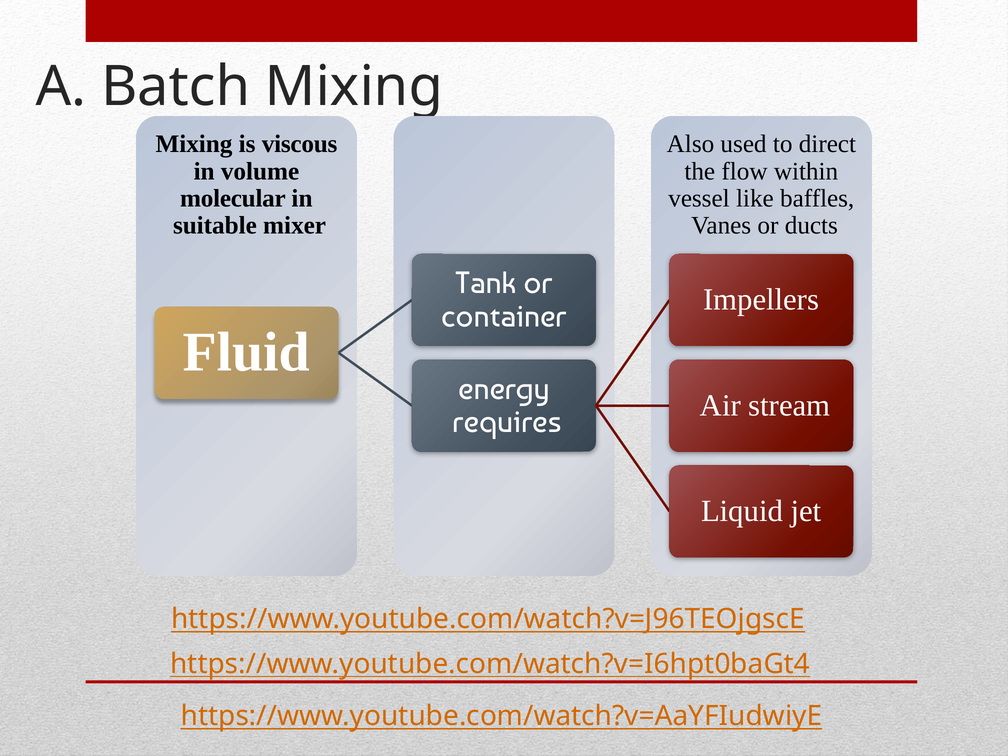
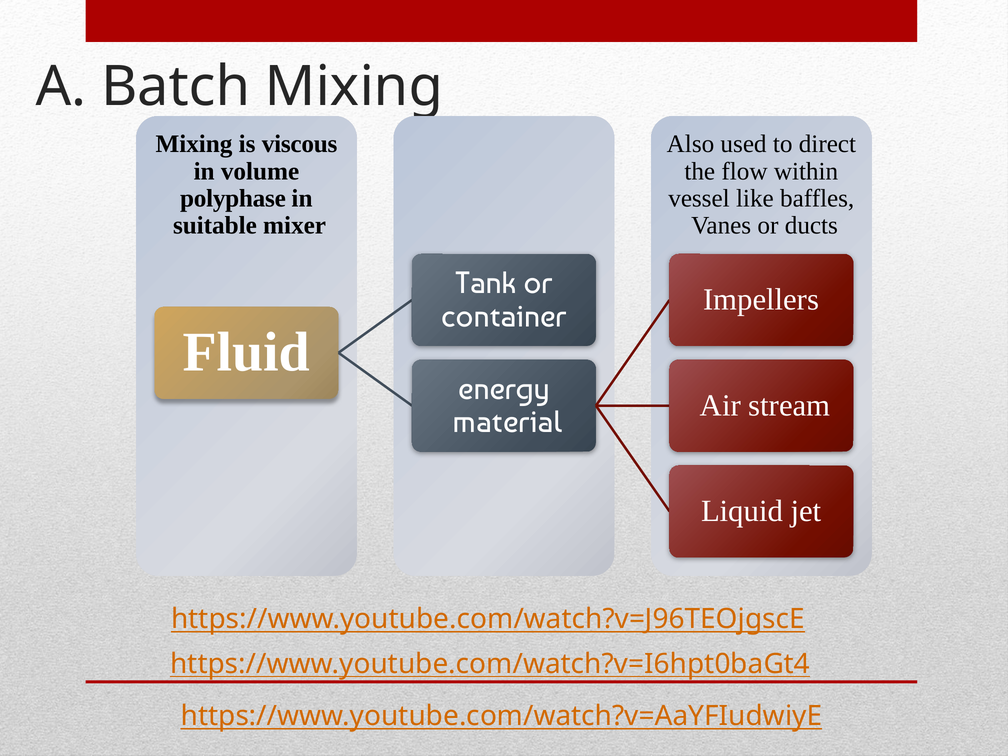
molecular: molecular -> polyphase
requires: requires -> material
